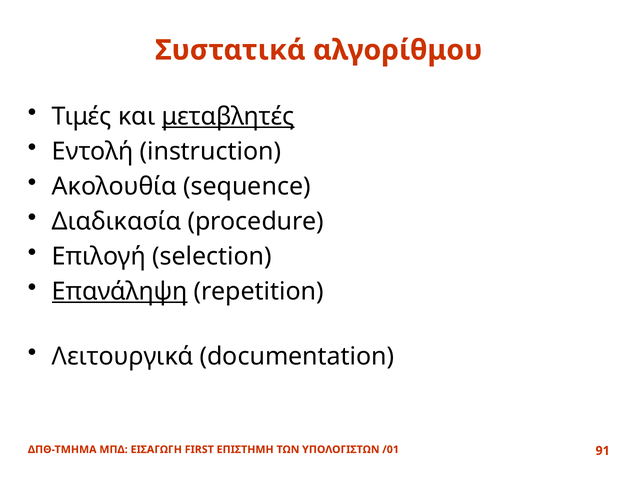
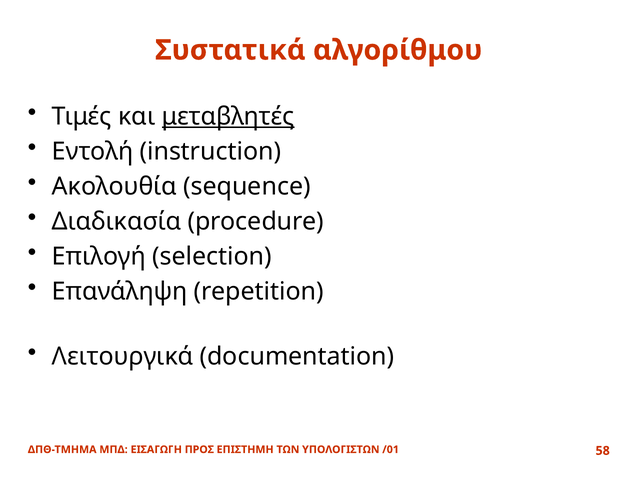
Επανάληψη underline: present -> none
FIRST: FIRST -> ΠΡΟΣ
91: 91 -> 58
